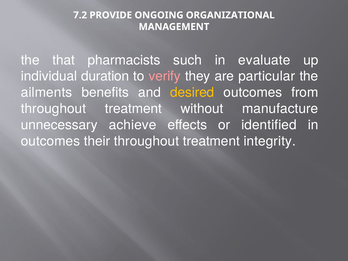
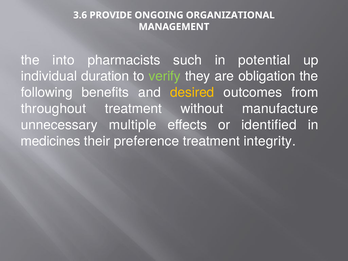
7.2: 7.2 -> 3.6
that: that -> into
evaluate: evaluate -> potential
verify colour: pink -> light green
particular: particular -> obligation
ailments: ailments -> following
achieve: achieve -> multiple
outcomes at (50, 141): outcomes -> medicines
their throughout: throughout -> preference
